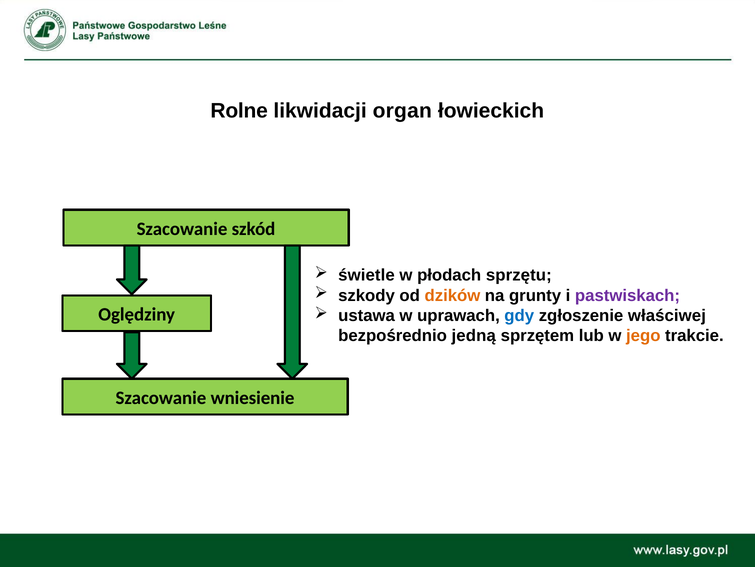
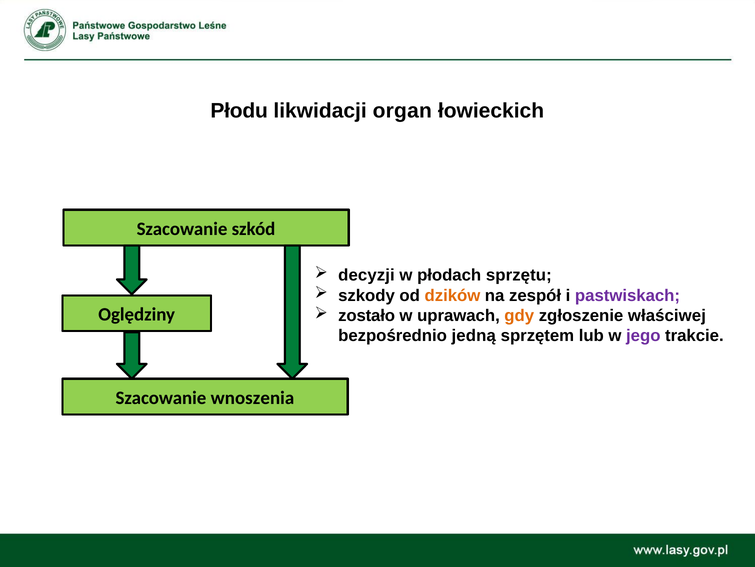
Rolne: Rolne -> Płodu
świetle: świetle -> decyzji
grunty: grunty -> zespół
ustawa: ustawa -> zostało
gdy colour: blue -> orange
jego colour: orange -> purple
wniesienie: wniesienie -> wnoszenia
